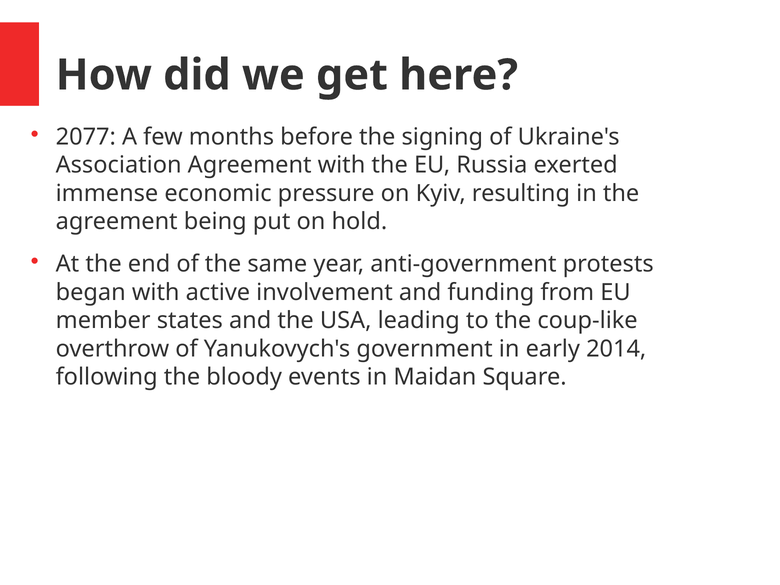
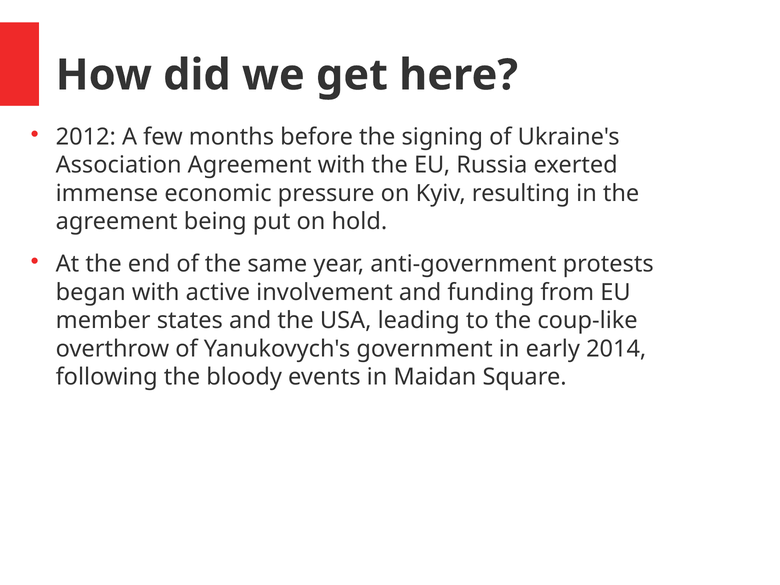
2077: 2077 -> 2012
